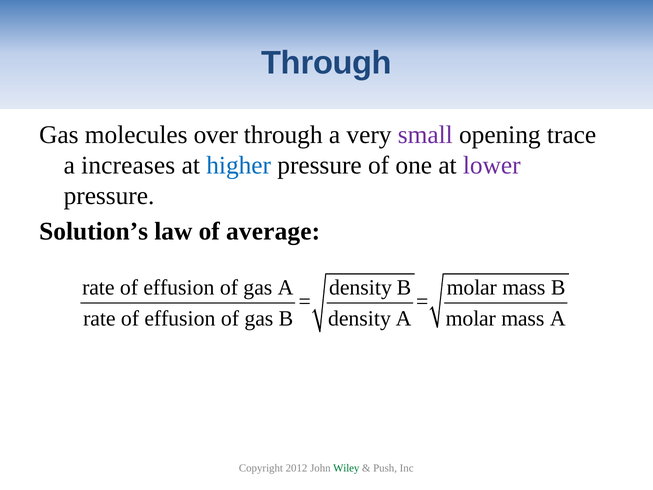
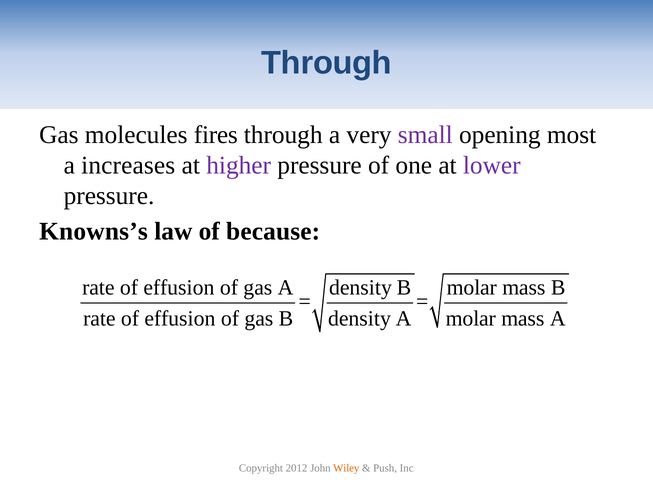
over: over -> fires
trace: trace -> most
higher colour: blue -> purple
Solution’s: Solution’s -> Knowns’s
average: average -> because
Wiley colour: green -> orange
